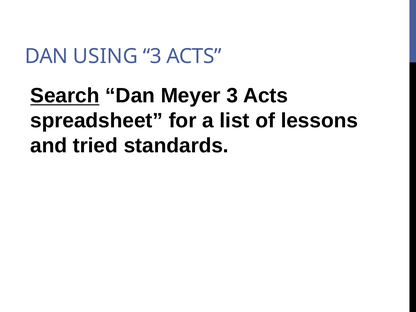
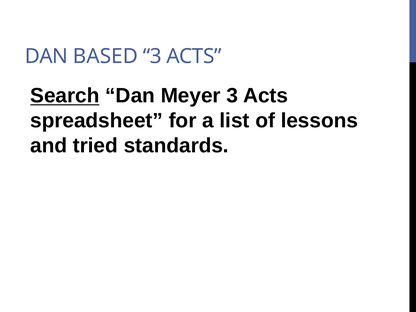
USING: USING -> BASED
